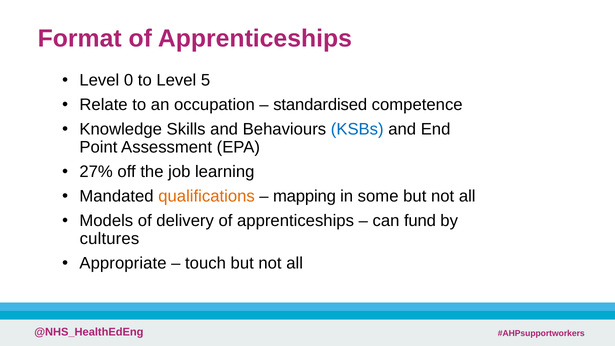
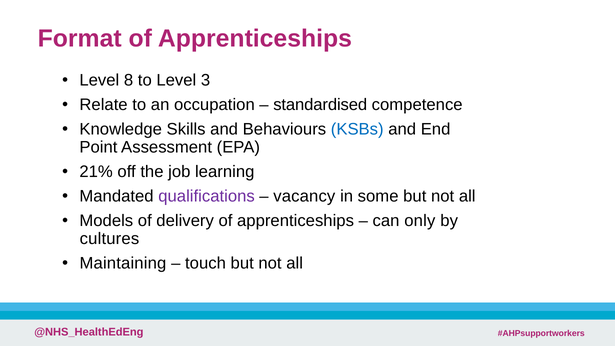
0: 0 -> 8
5: 5 -> 3
27%: 27% -> 21%
qualifications colour: orange -> purple
mapping: mapping -> vacancy
fund: fund -> only
Appropriate: Appropriate -> Maintaining
